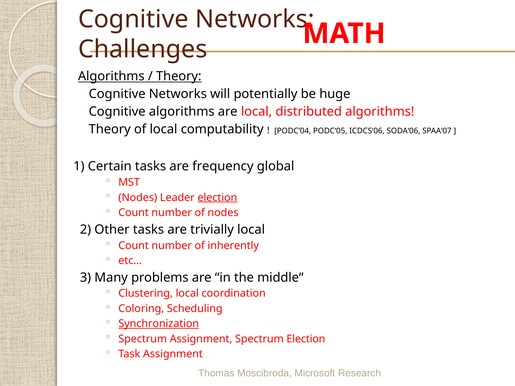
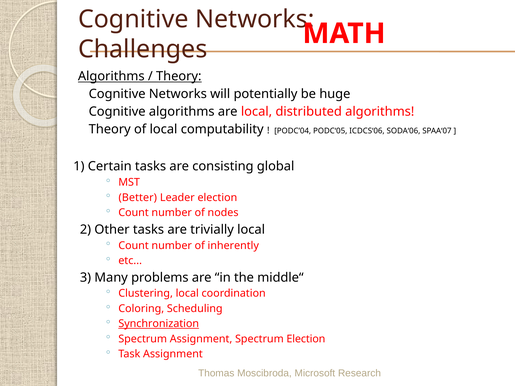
frequency: frequency -> consisting
Nodes at (138, 198): Nodes -> Better
election at (217, 198) underline: present -> none
